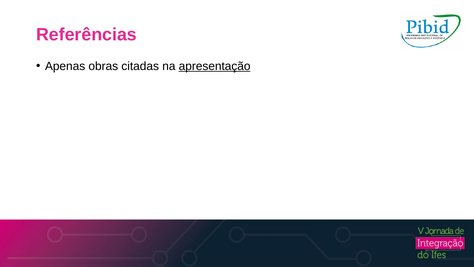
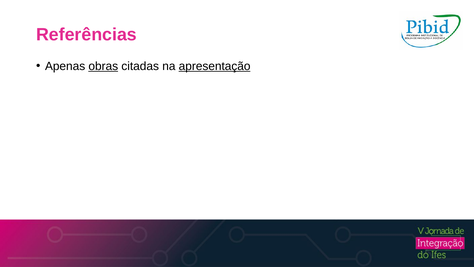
obras underline: none -> present
